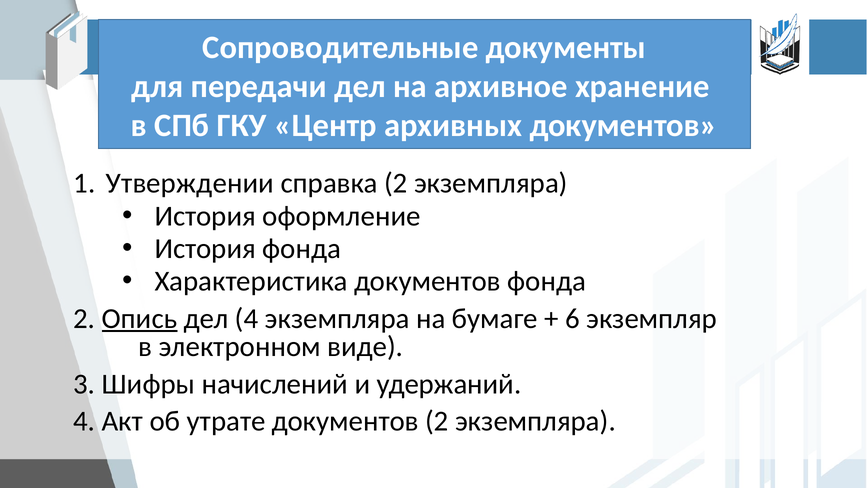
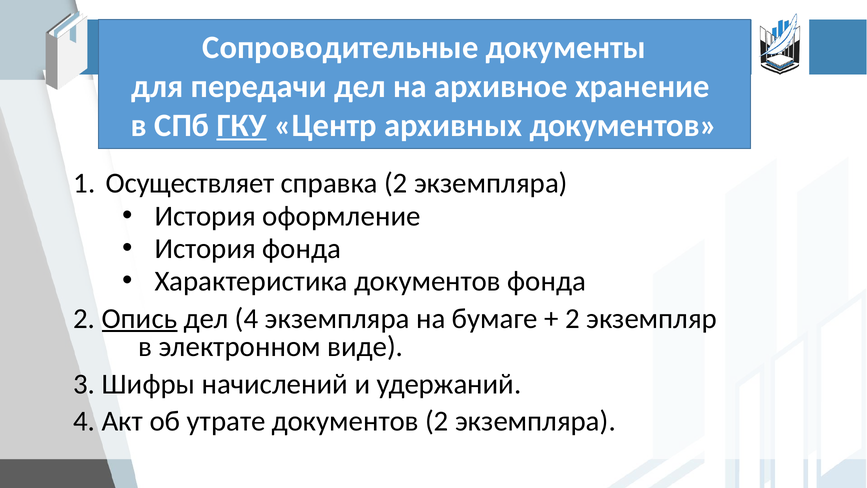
ГКУ underline: none -> present
Утверждении: Утверждении -> Осуществляет
6 at (572, 318): 6 -> 2
